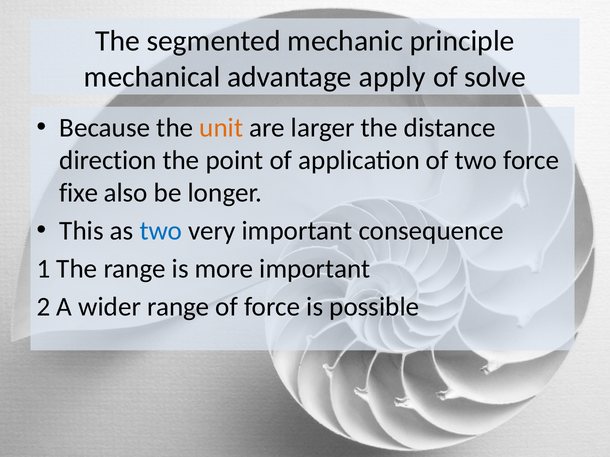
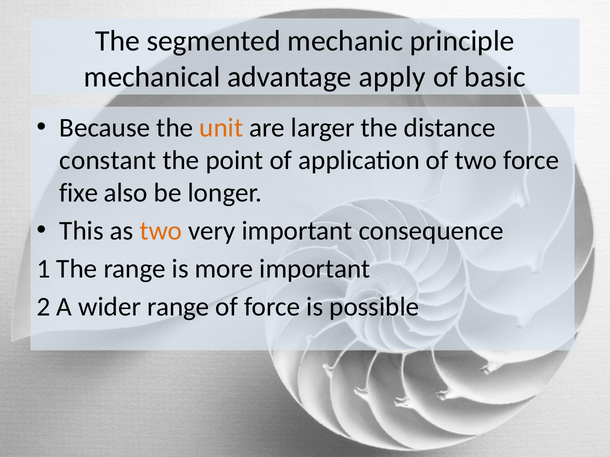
solve: solve -> basic
direction: direction -> constant
two at (161, 231) colour: blue -> orange
